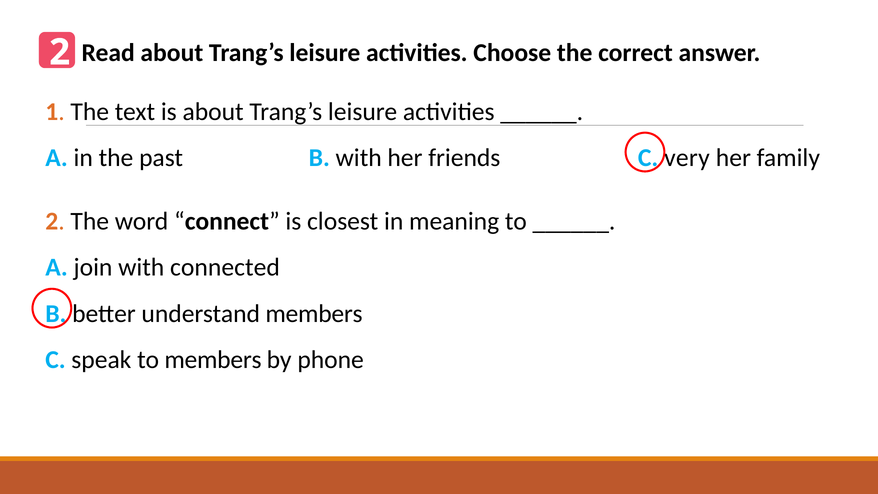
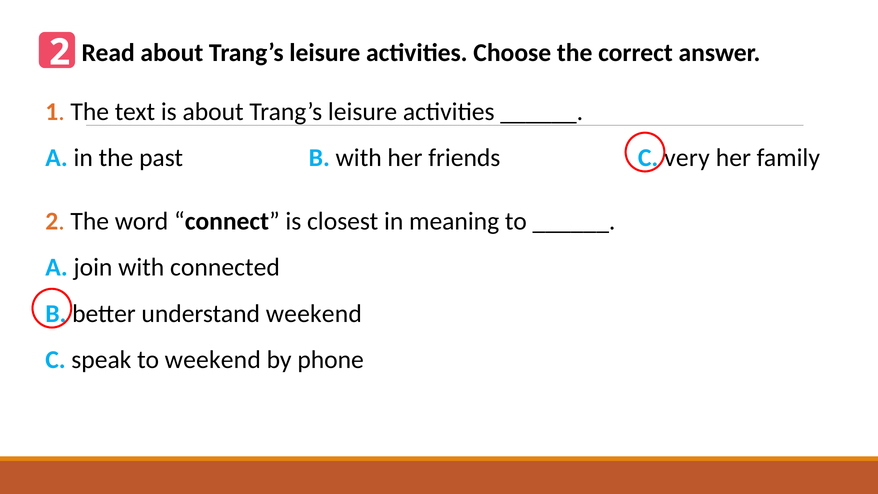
understand members: members -> weekend
to members: members -> weekend
